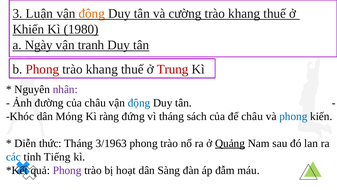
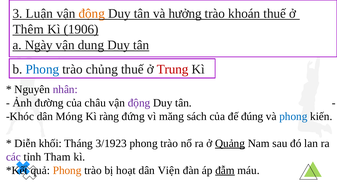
cường: cường -> hưởng
khang at (244, 14): khang -> khoán
Khiến: Khiến -> Thêm
1980: 1980 -> 1906
tranh: tranh -> dung
Phong at (42, 69) colour: red -> blue
khang at (102, 69): khang -> chủng
động at (139, 103) colour: blue -> purple
vì tháng: tháng -> măng
đế châu: châu -> đúng
thức: thức -> khối
3/1963: 3/1963 -> 3/1923
các colour: blue -> purple
Tiếng: Tiếng -> Tham
Phong at (67, 170) colour: purple -> orange
Sàng: Sàng -> Viện
đẫm underline: none -> present
